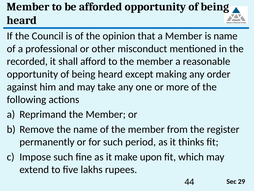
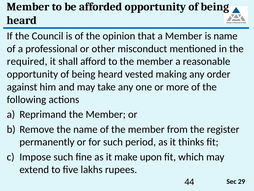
recorded: recorded -> required
except: except -> vested
